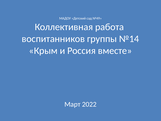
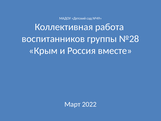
№14: №14 -> №28
